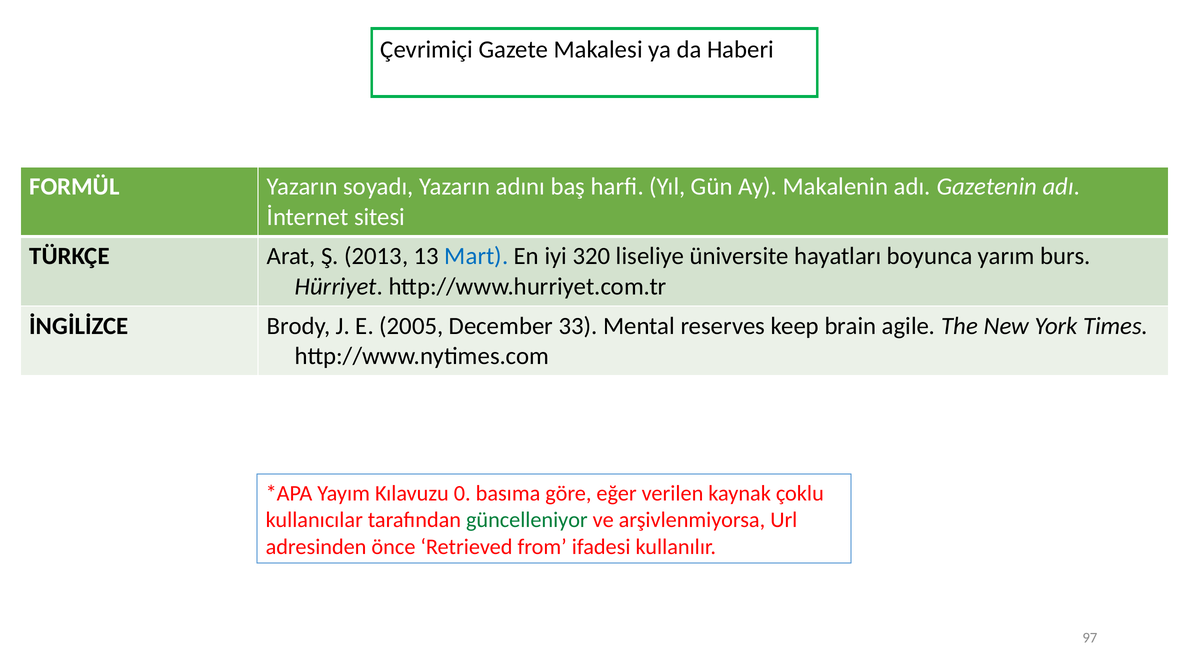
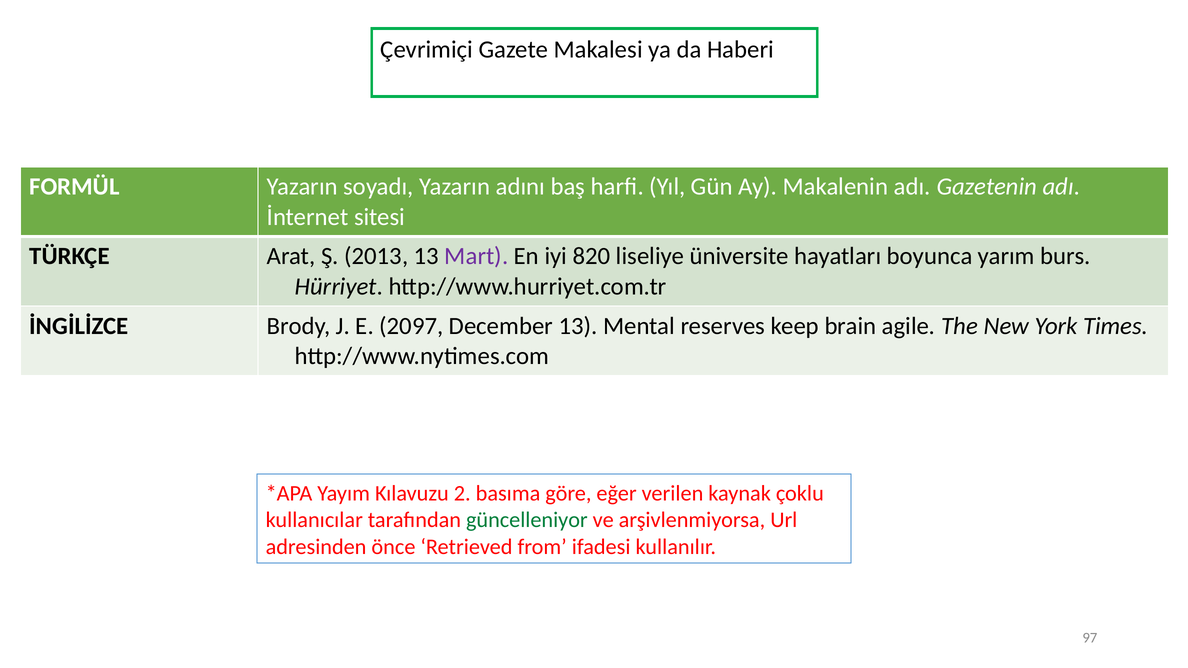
Mart colour: blue -> purple
320: 320 -> 820
2005: 2005 -> 2097
December 33: 33 -> 13
0: 0 -> 2
